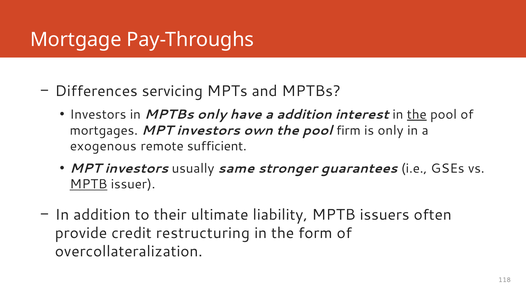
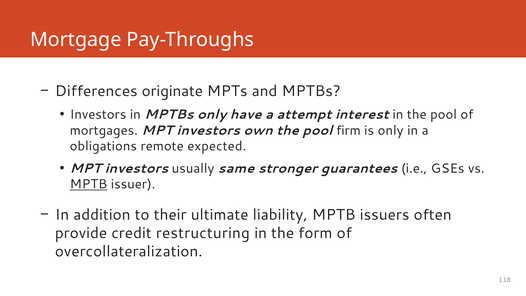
servicing: servicing -> originate
a addition: addition -> attempt
the at (417, 115) underline: present -> none
exogenous: exogenous -> obligations
sufficient: sufficient -> expected
